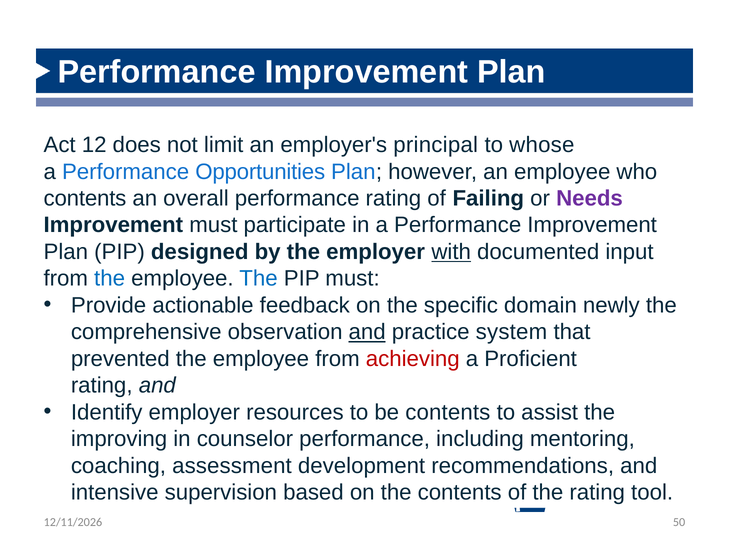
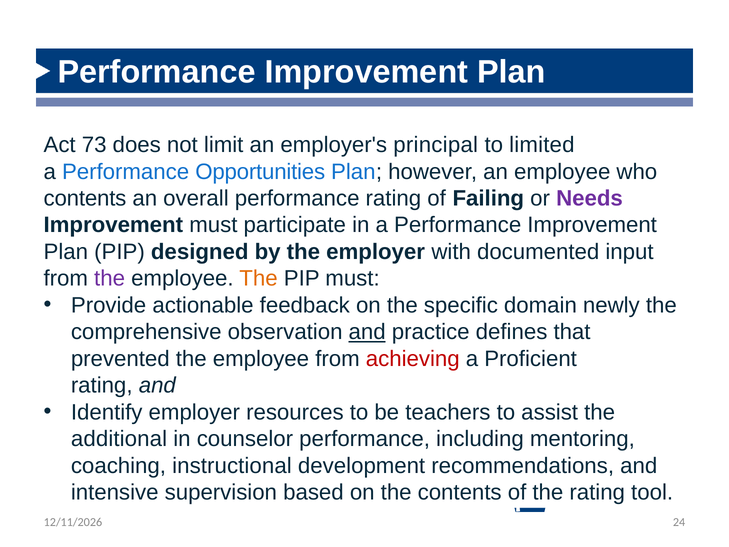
12: 12 -> 73
whose: whose -> limited
with underline: present -> none
the at (110, 278) colour: blue -> purple
The at (258, 278) colour: blue -> orange
system: system -> defines
be contents: contents -> teachers
improving: improving -> additional
assessment: assessment -> instructional
50: 50 -> 24
